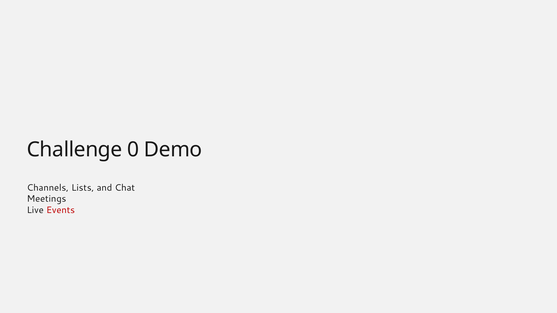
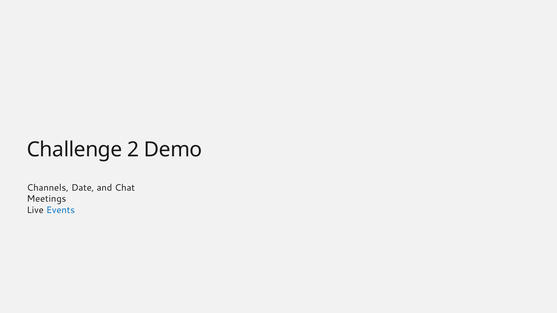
0: 0 -> 2
Lists: Lists -> Date
Events colour: red -> blue
